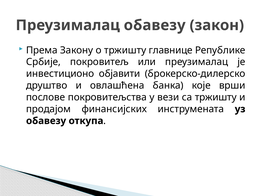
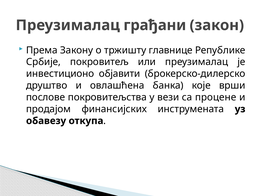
Преузималац обавезу: обавезу -> грађани
са тржишту: тржишту -> процене
